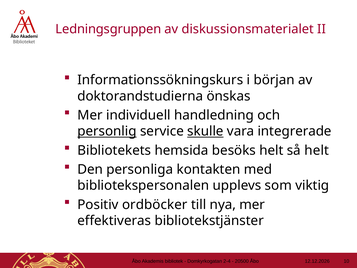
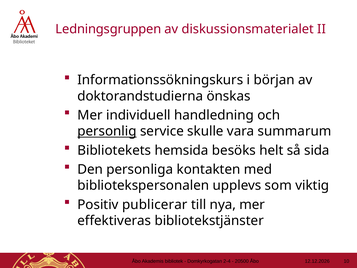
skulle underline: present -> none
integrerade: integrerade -> summarum
så helt: helt -> sida
ordböcker: ordböcker -> publicerar
